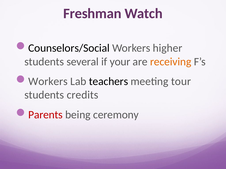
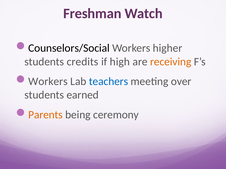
several: several -> credits
your: your -> high
teachers colour: black -> blue
tour: tour -> over
credits: credits -> earned
Parents colour: red -> orange
